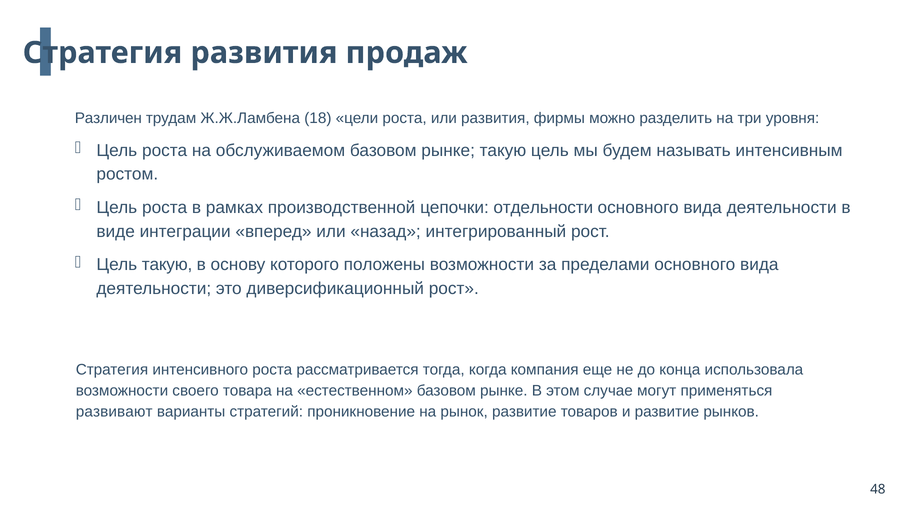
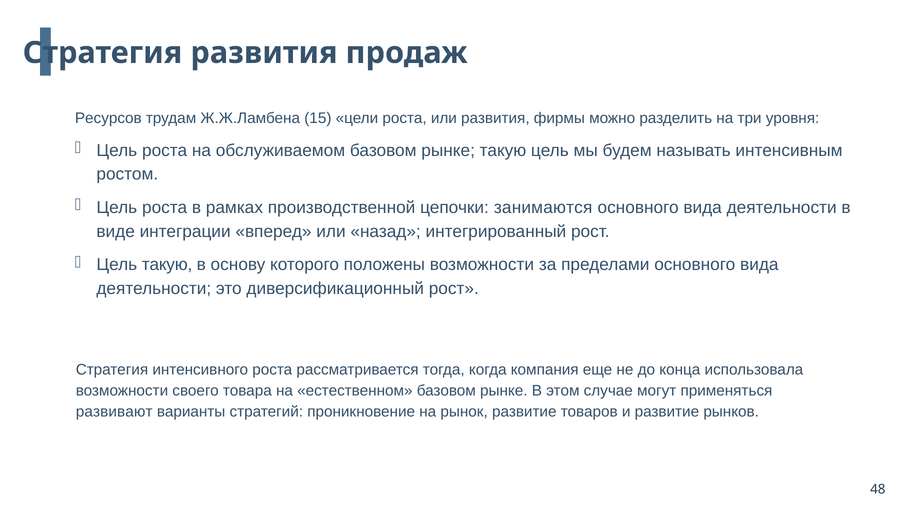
Различен: Различен -> Ресурсов
18: 18 -> 15
отдельности: отдельности -> занимаются
